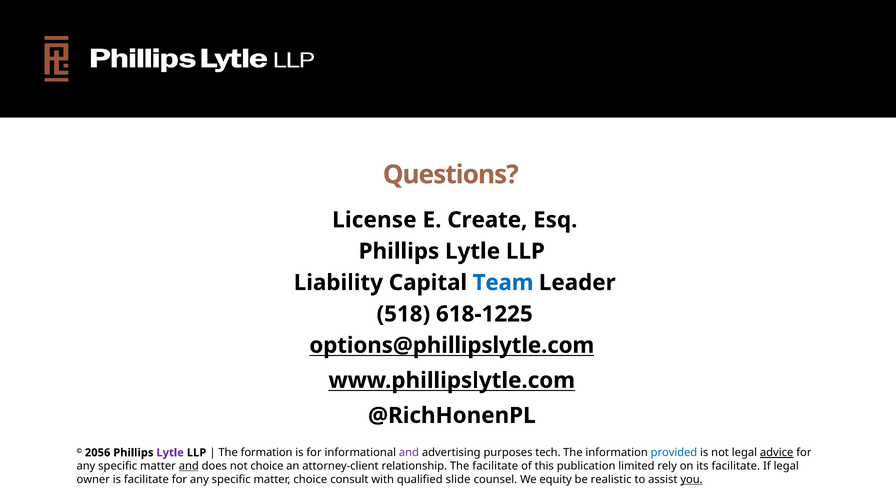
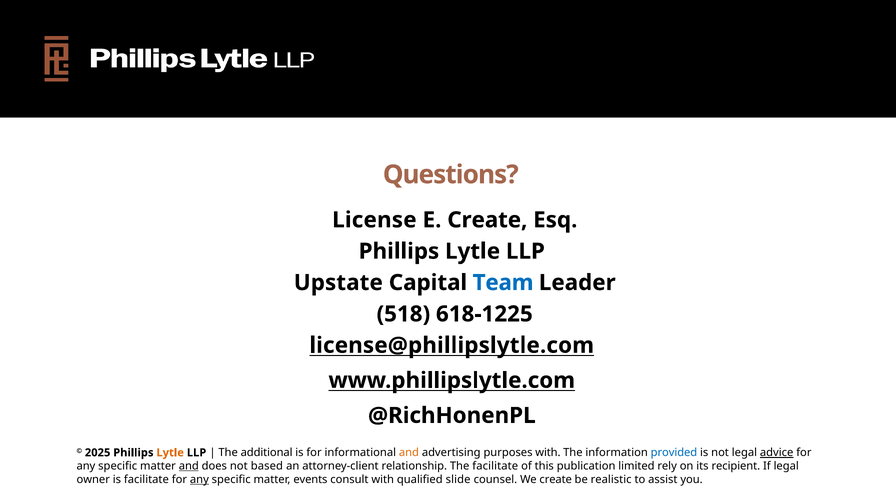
Liability: Liability -> Upstate
options@phillipslytle.com: options@phillipslytle.com -> license@phillipslytle.com
2056: 2056 -> 2025
Lytle at (170, 453) colour: purple -> orange
formation: formation -> additional
and at (409, 453) colour: purple -> orange
purposes tech: tech -> with
not choice: choice -> based
its facilitate: facilitate -> recipient
any at (199, 480) underline: none -> present
matter choice: choice -> events
We equity: equity -> create
you underline: present -> none
